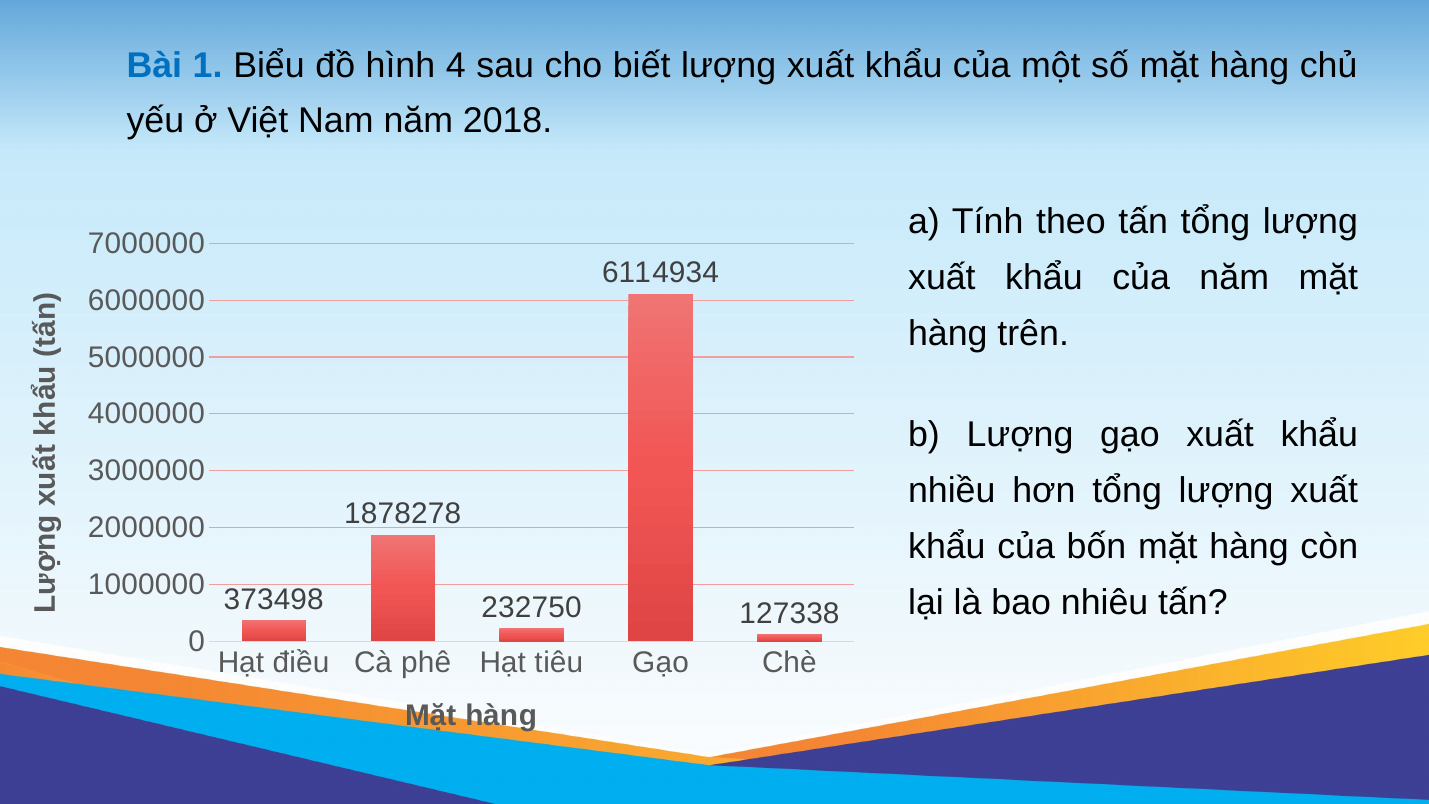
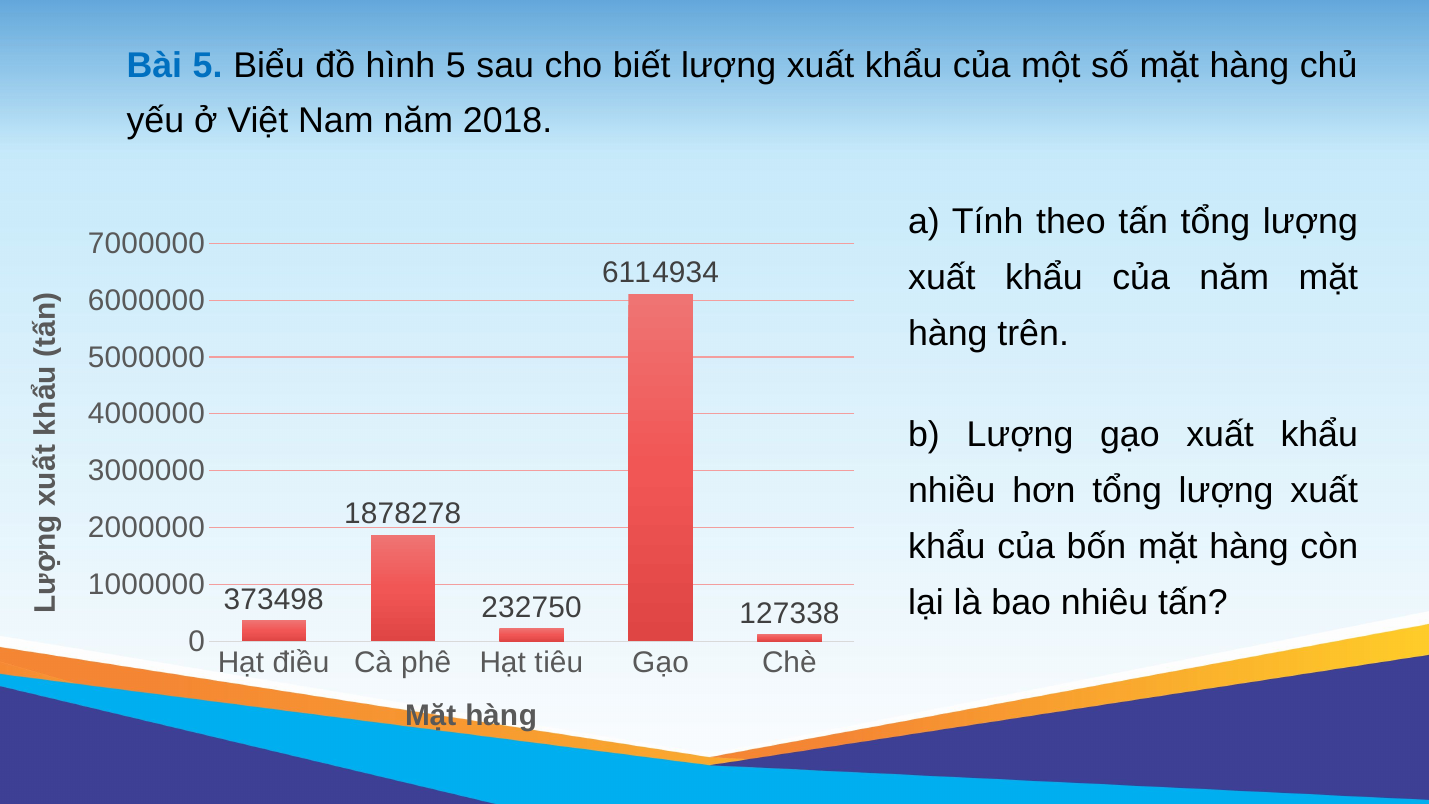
Bài 1: 1 -> 5
hình 4: 4 -> 5
